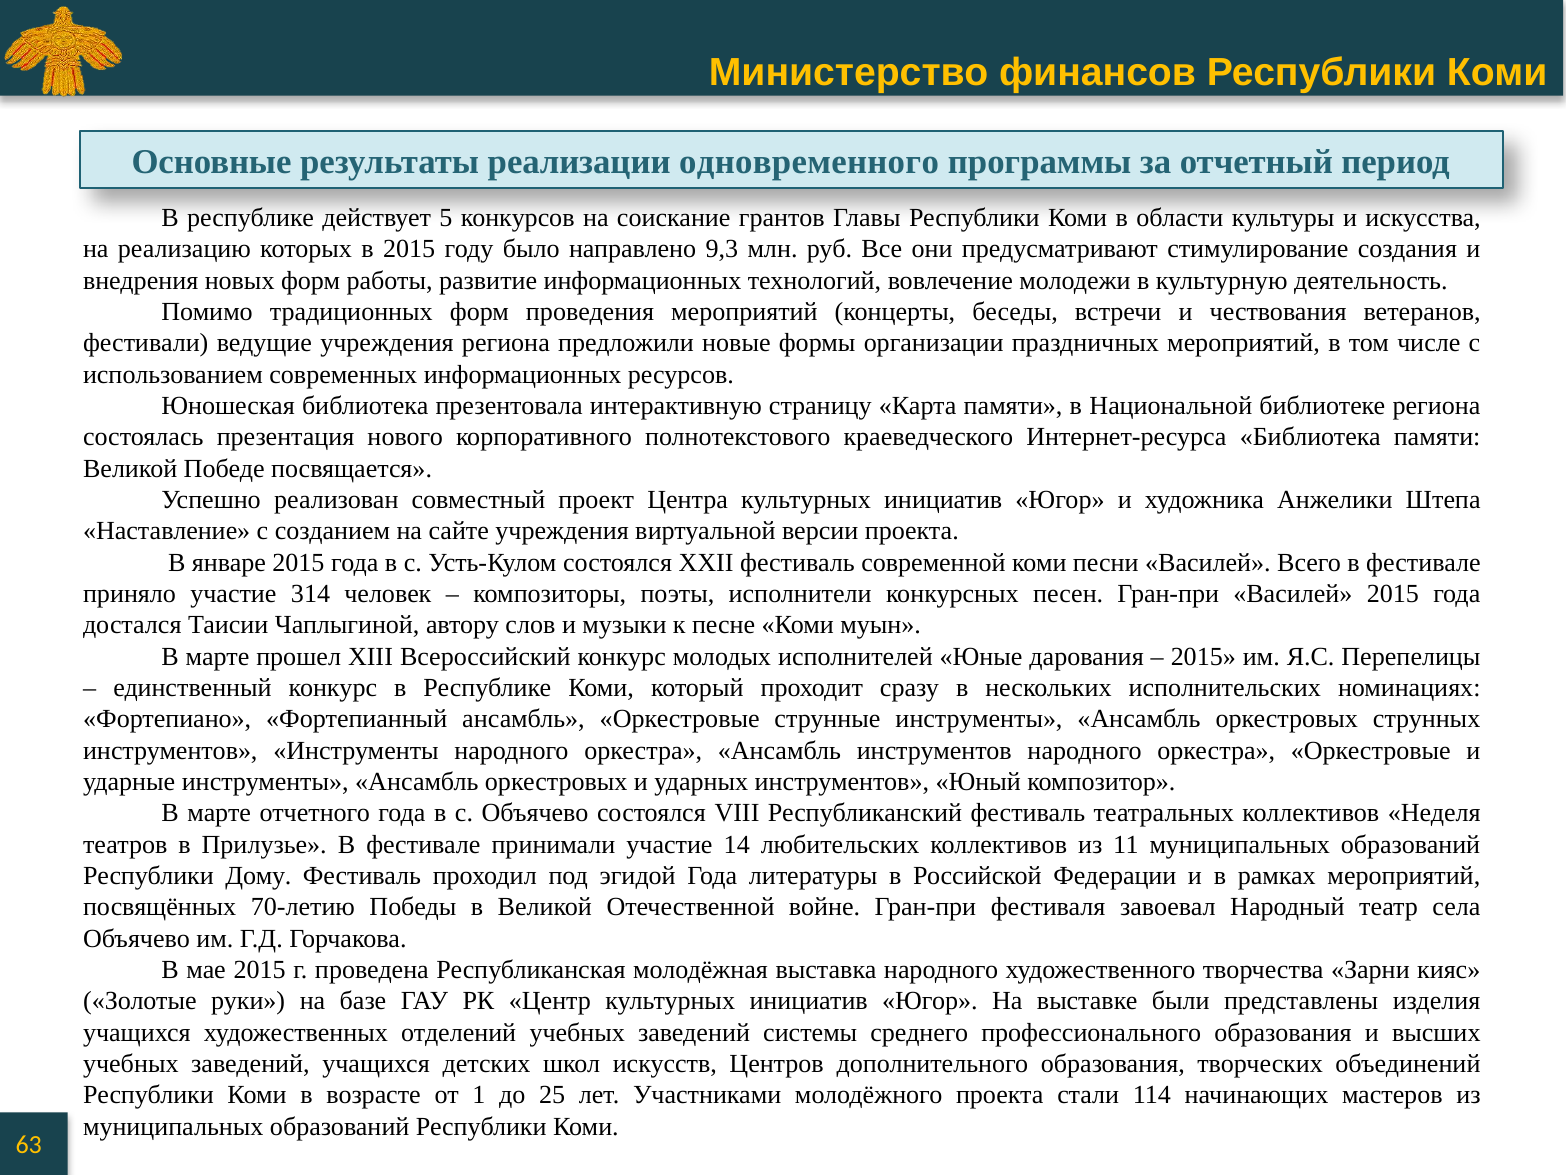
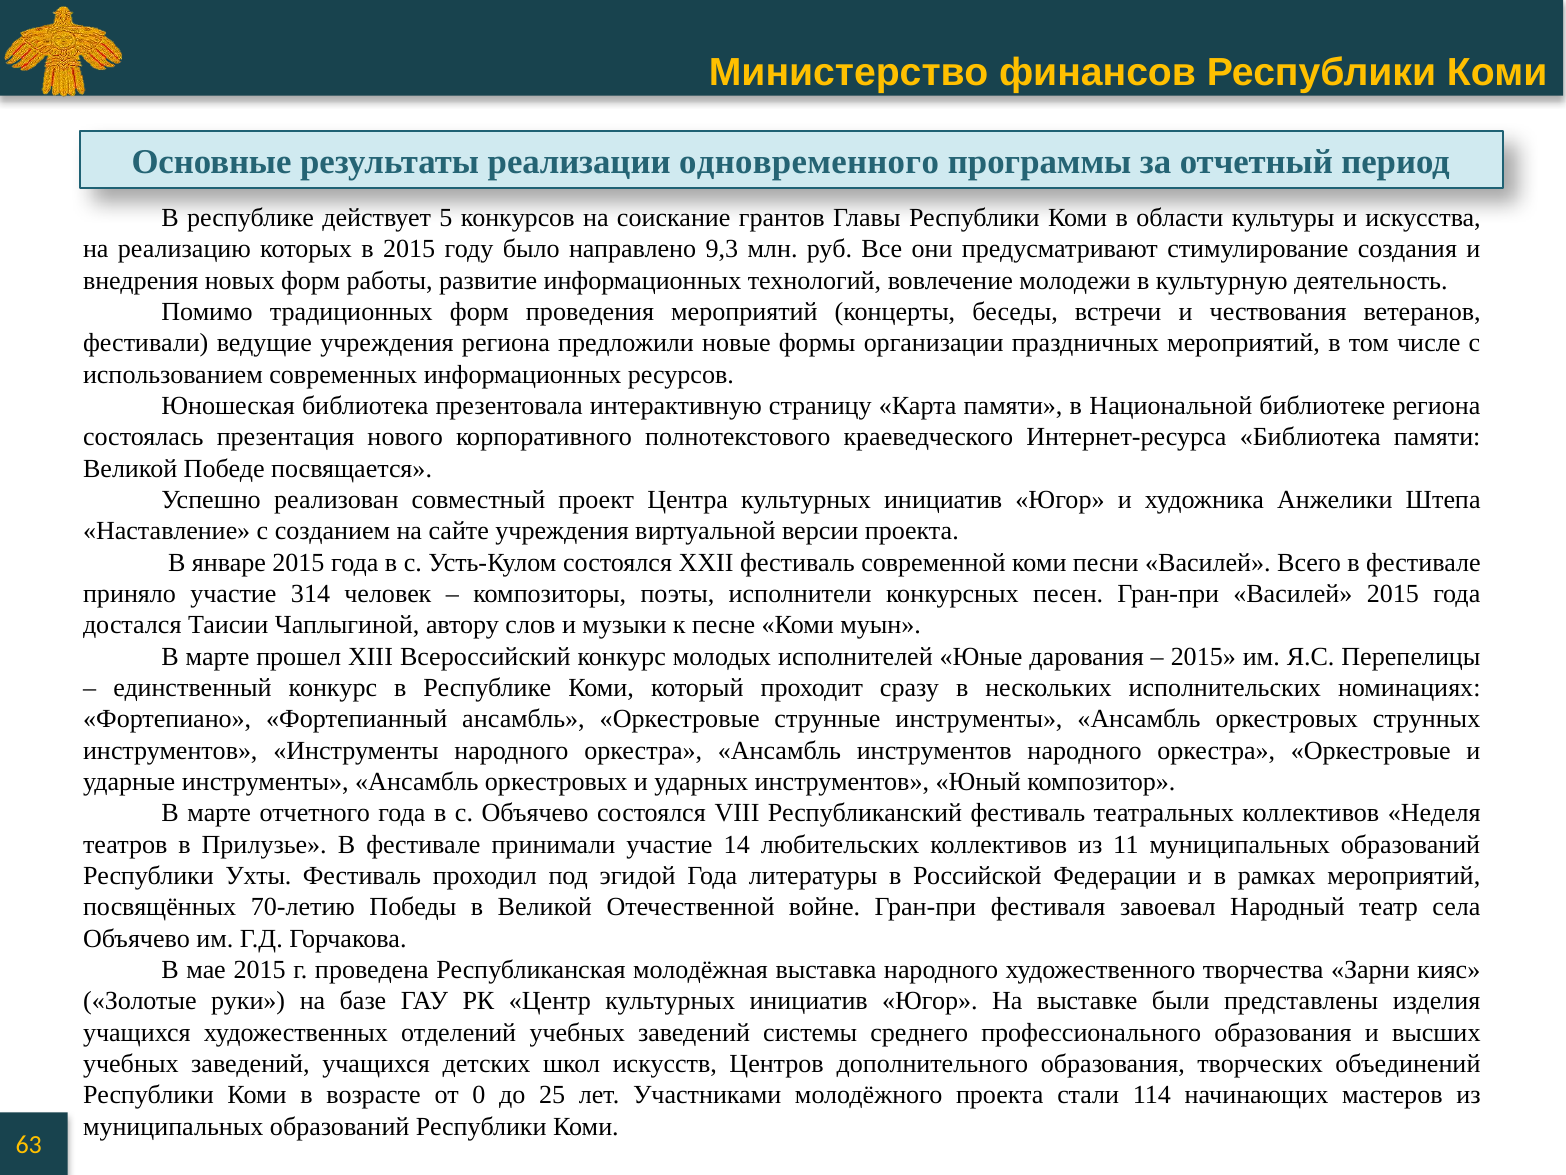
Дому: Дому -> Ухты
1: 1 -> 0
